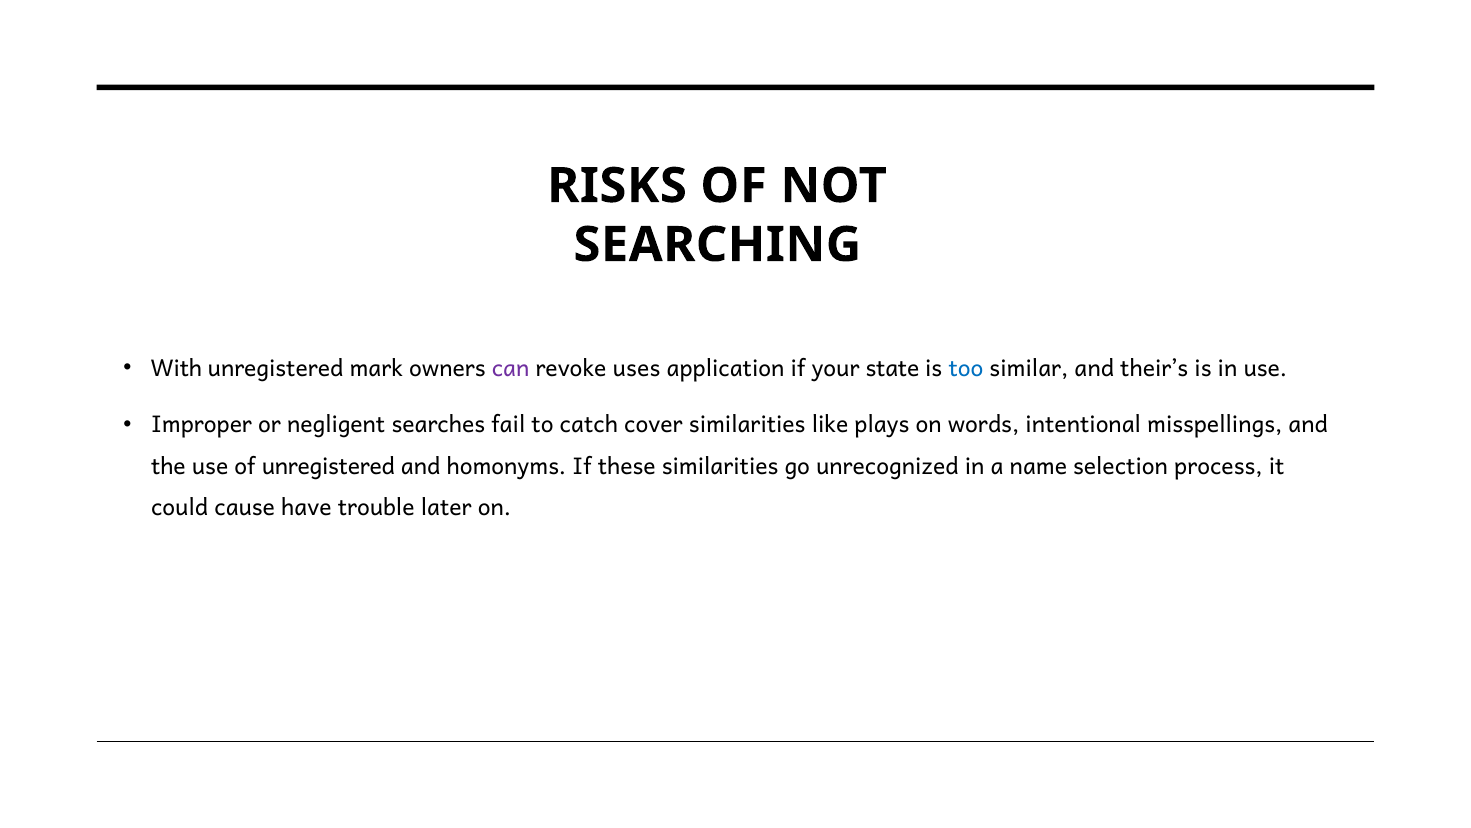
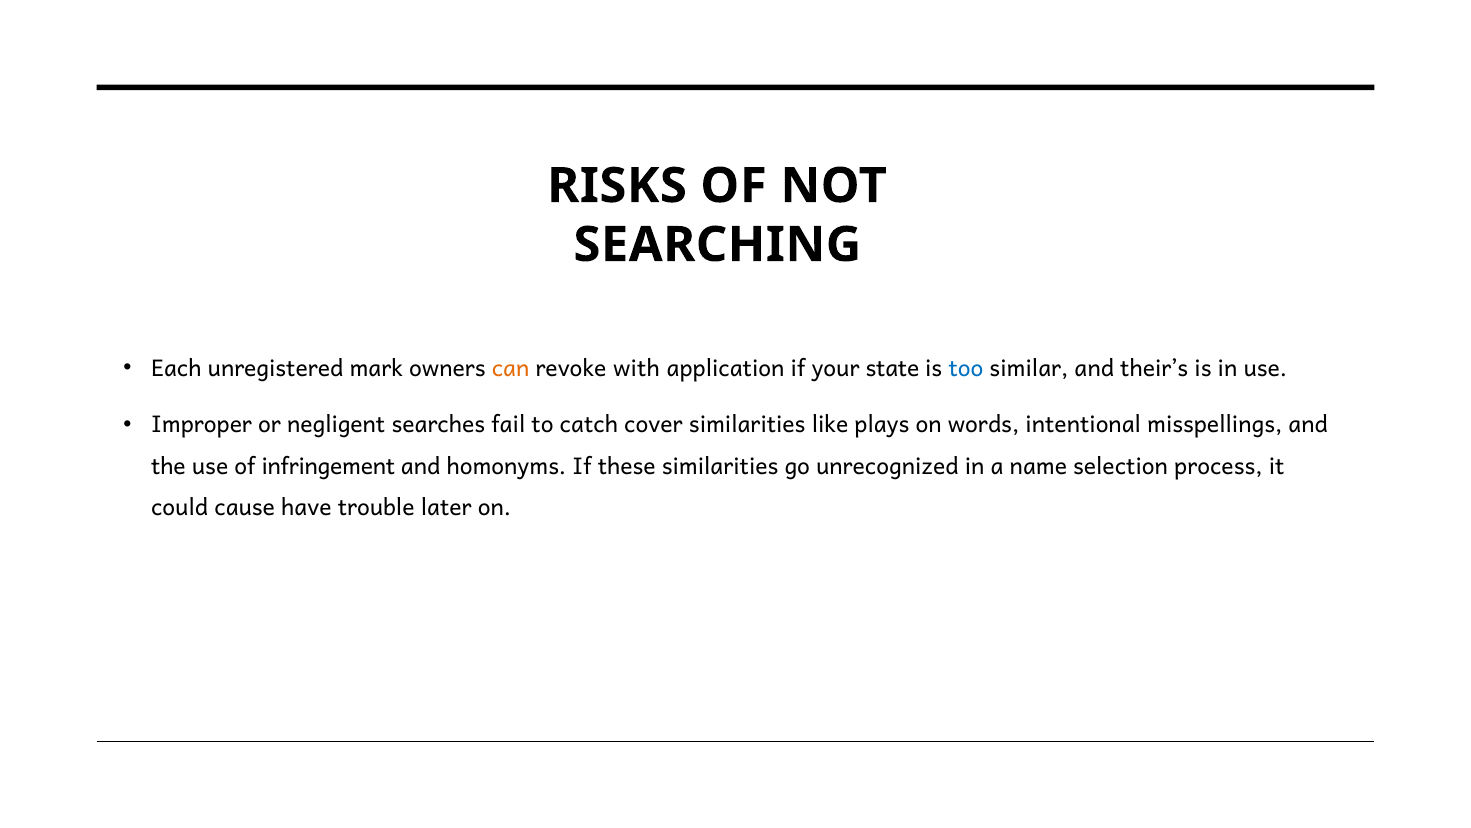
With: With -> Each
can colour: purple -> orange
uses: uses -> with
of unregistered: unregistered -> infringement
